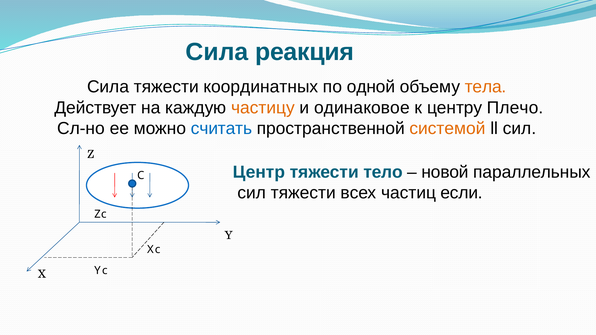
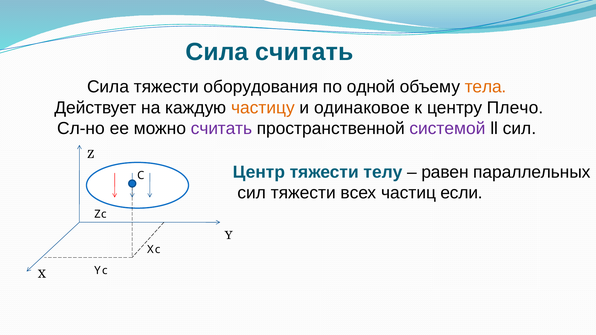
Сила реакция: реакция -> считать
координатных: координатных -> оборудования
считать at (222, 129) colour: blue -> purple
системой colour: orange -> purple
тело: тело -> телу
новой: новой -> равен
